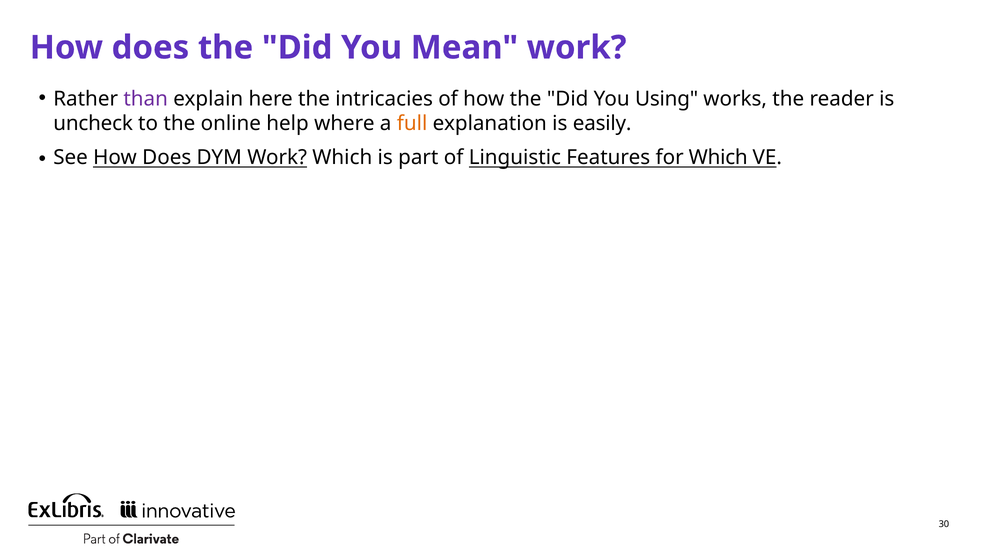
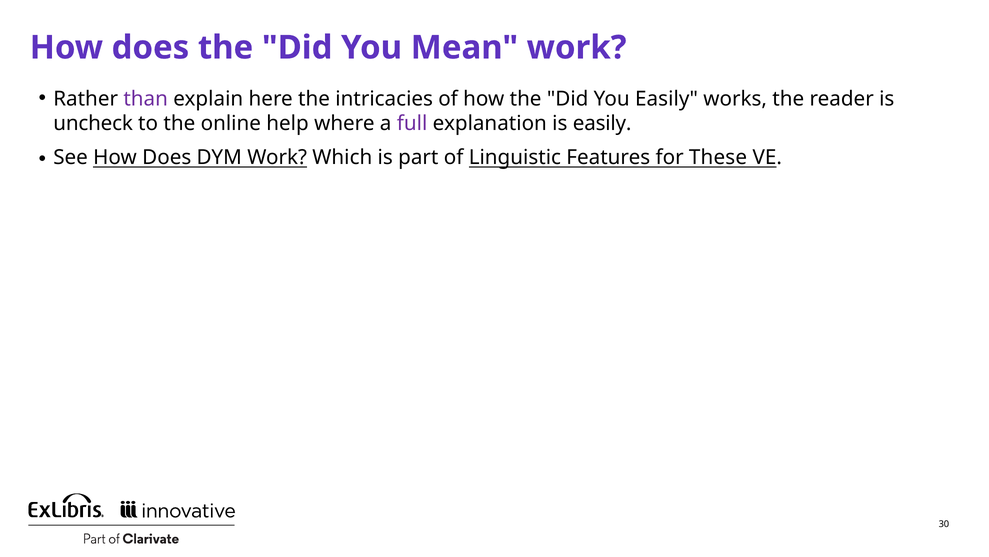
You Using: Using -> Easily
full colour: orange -> purple
for Which: Which -> These
